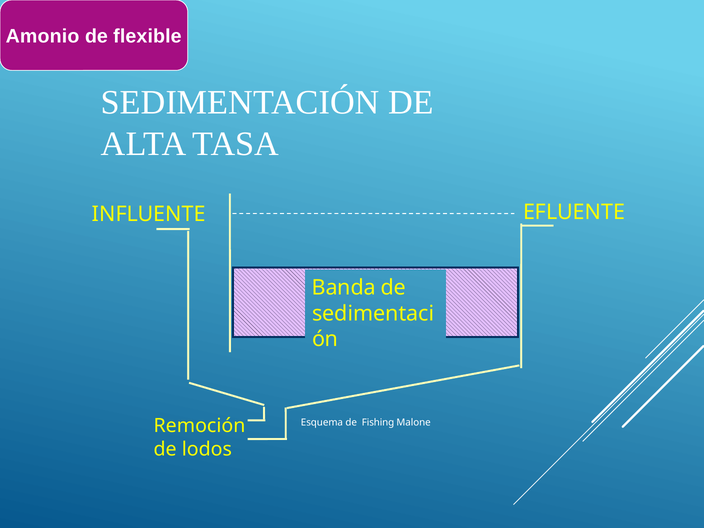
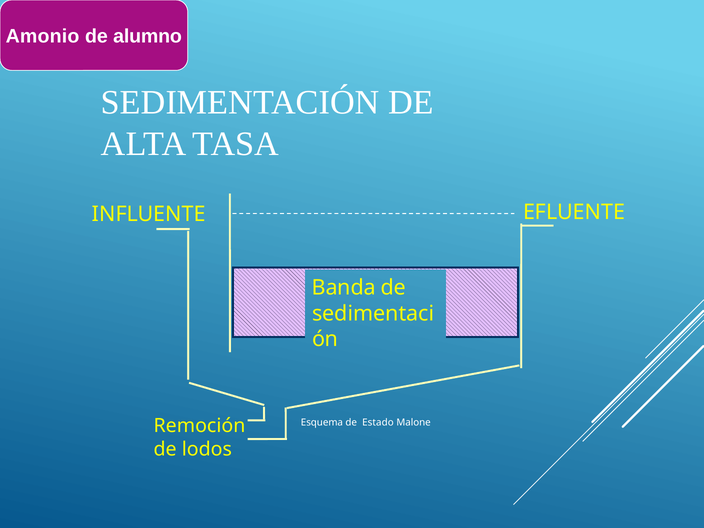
flexible: flexible -> alumno
Fishing: Fishing -> Estado
